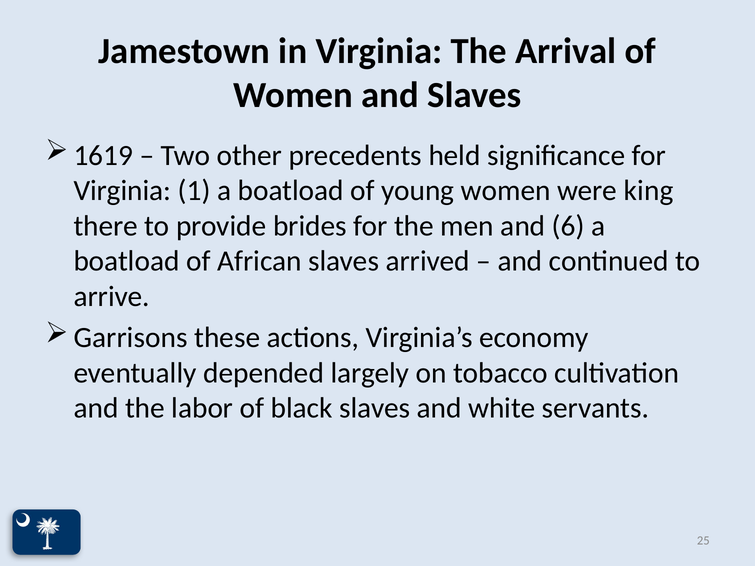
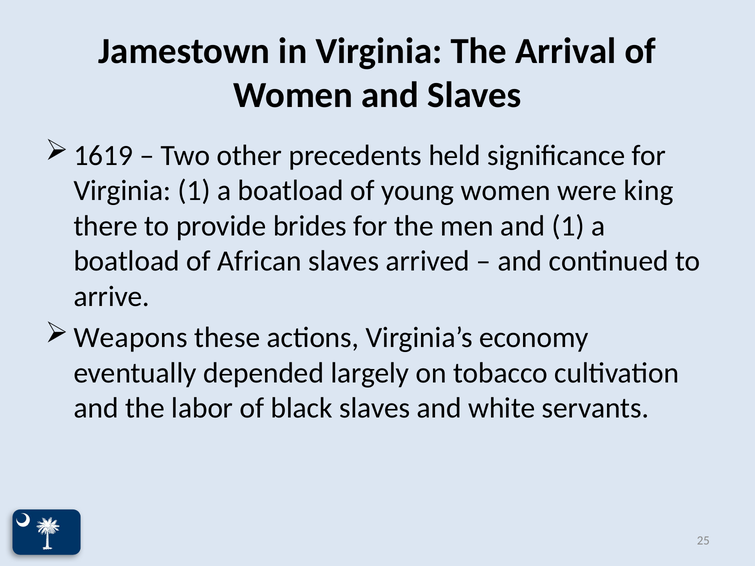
and 6: 6 -> 1
Garrisons: Garrisons -> Weapons
